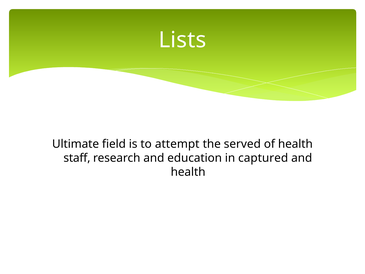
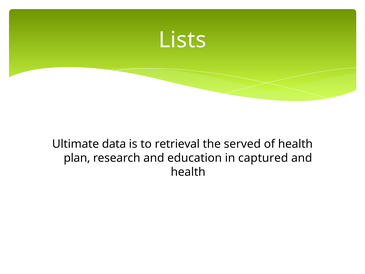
field: field -> data
attempt: attempt -> retrieval
staff: staff -> plan
